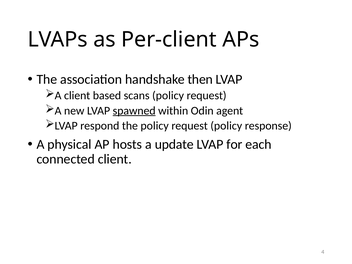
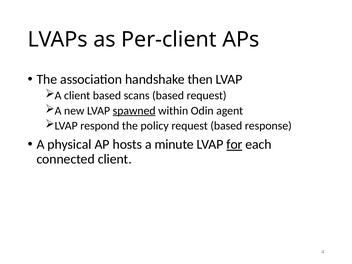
scans policy: policy -> based
request policy: policy -> based
update: update -> minute
for underline: none -> present
